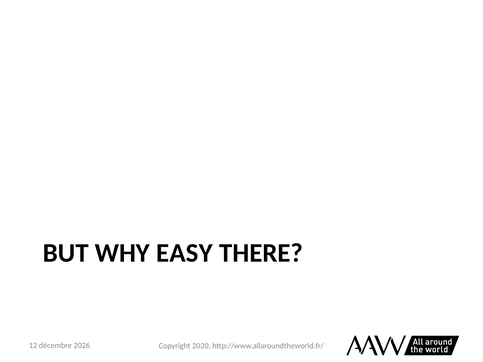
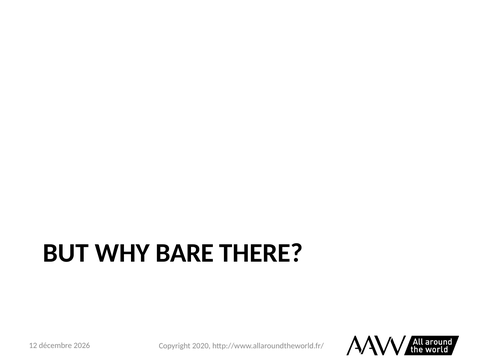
EASY: EASY -> BARE
